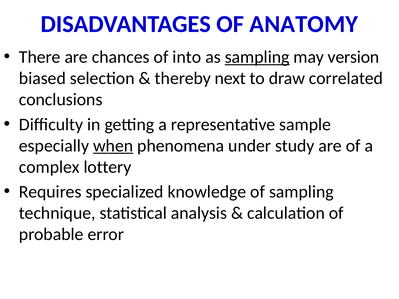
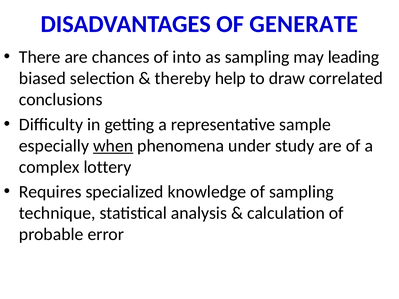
ANATOMY: ANATOMY -> GENERATE
sampling at (257, 57) underline: present -> none
version: version -> leading
next: next -> help
